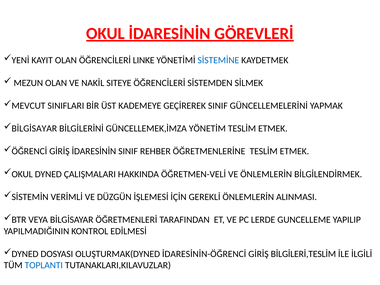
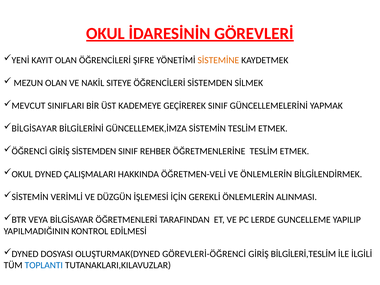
LINKE: LINKE -> ŞIFRE
SİSTEMİNE colour: blue -> orange
GÜNCELLEMEK,İMZA YÖNETİM: YÖNETİM -> SİSTEMİN
GİRİŞ İDARESİNİN: İDARESİNİN -> SİSTEMDEN
İDARESİNİN-ÖĞRENCİ: İDARESİNİN-ÖĞRENCİ -> GÖREVLERİ-ÖĞRENCİ
